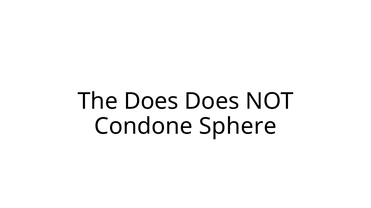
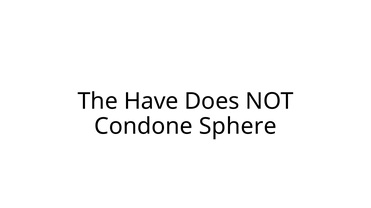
The Does: Does -> Have
